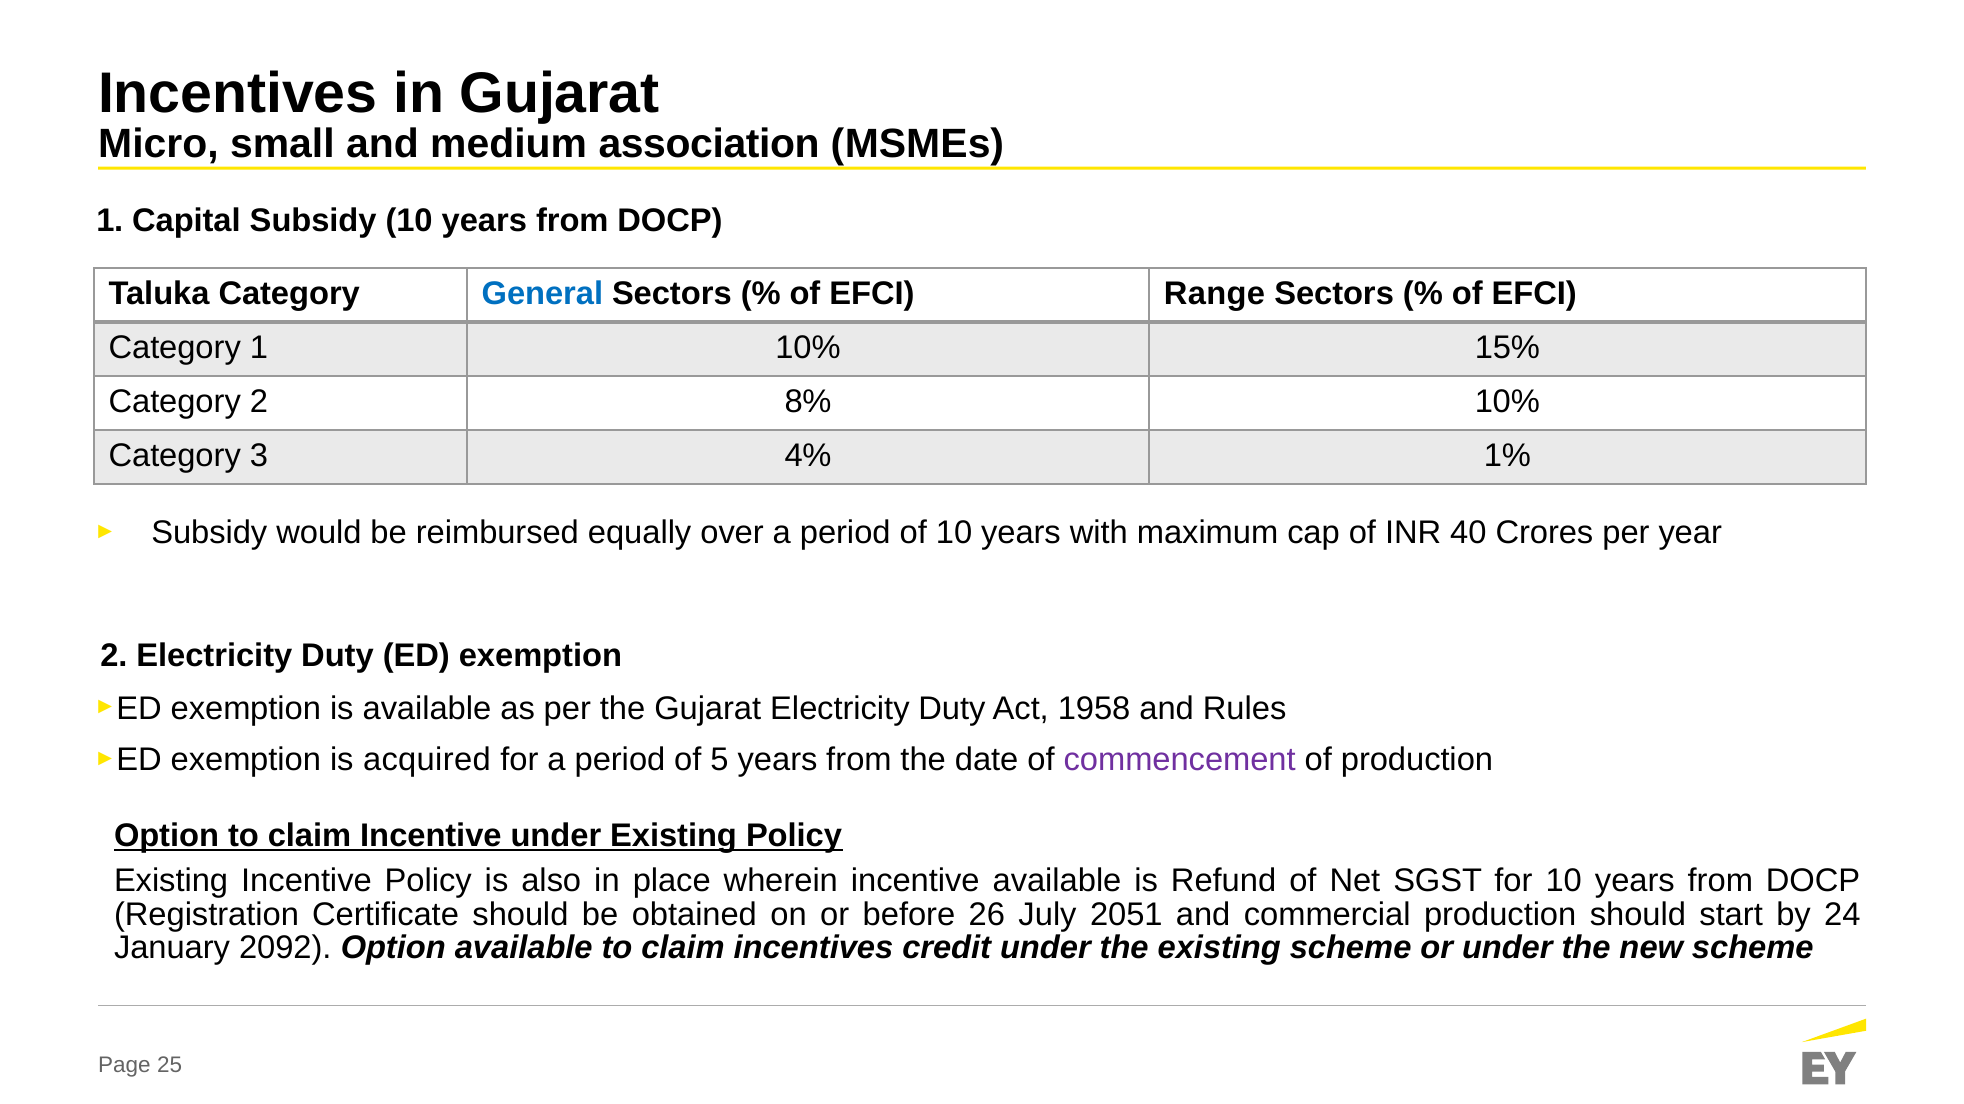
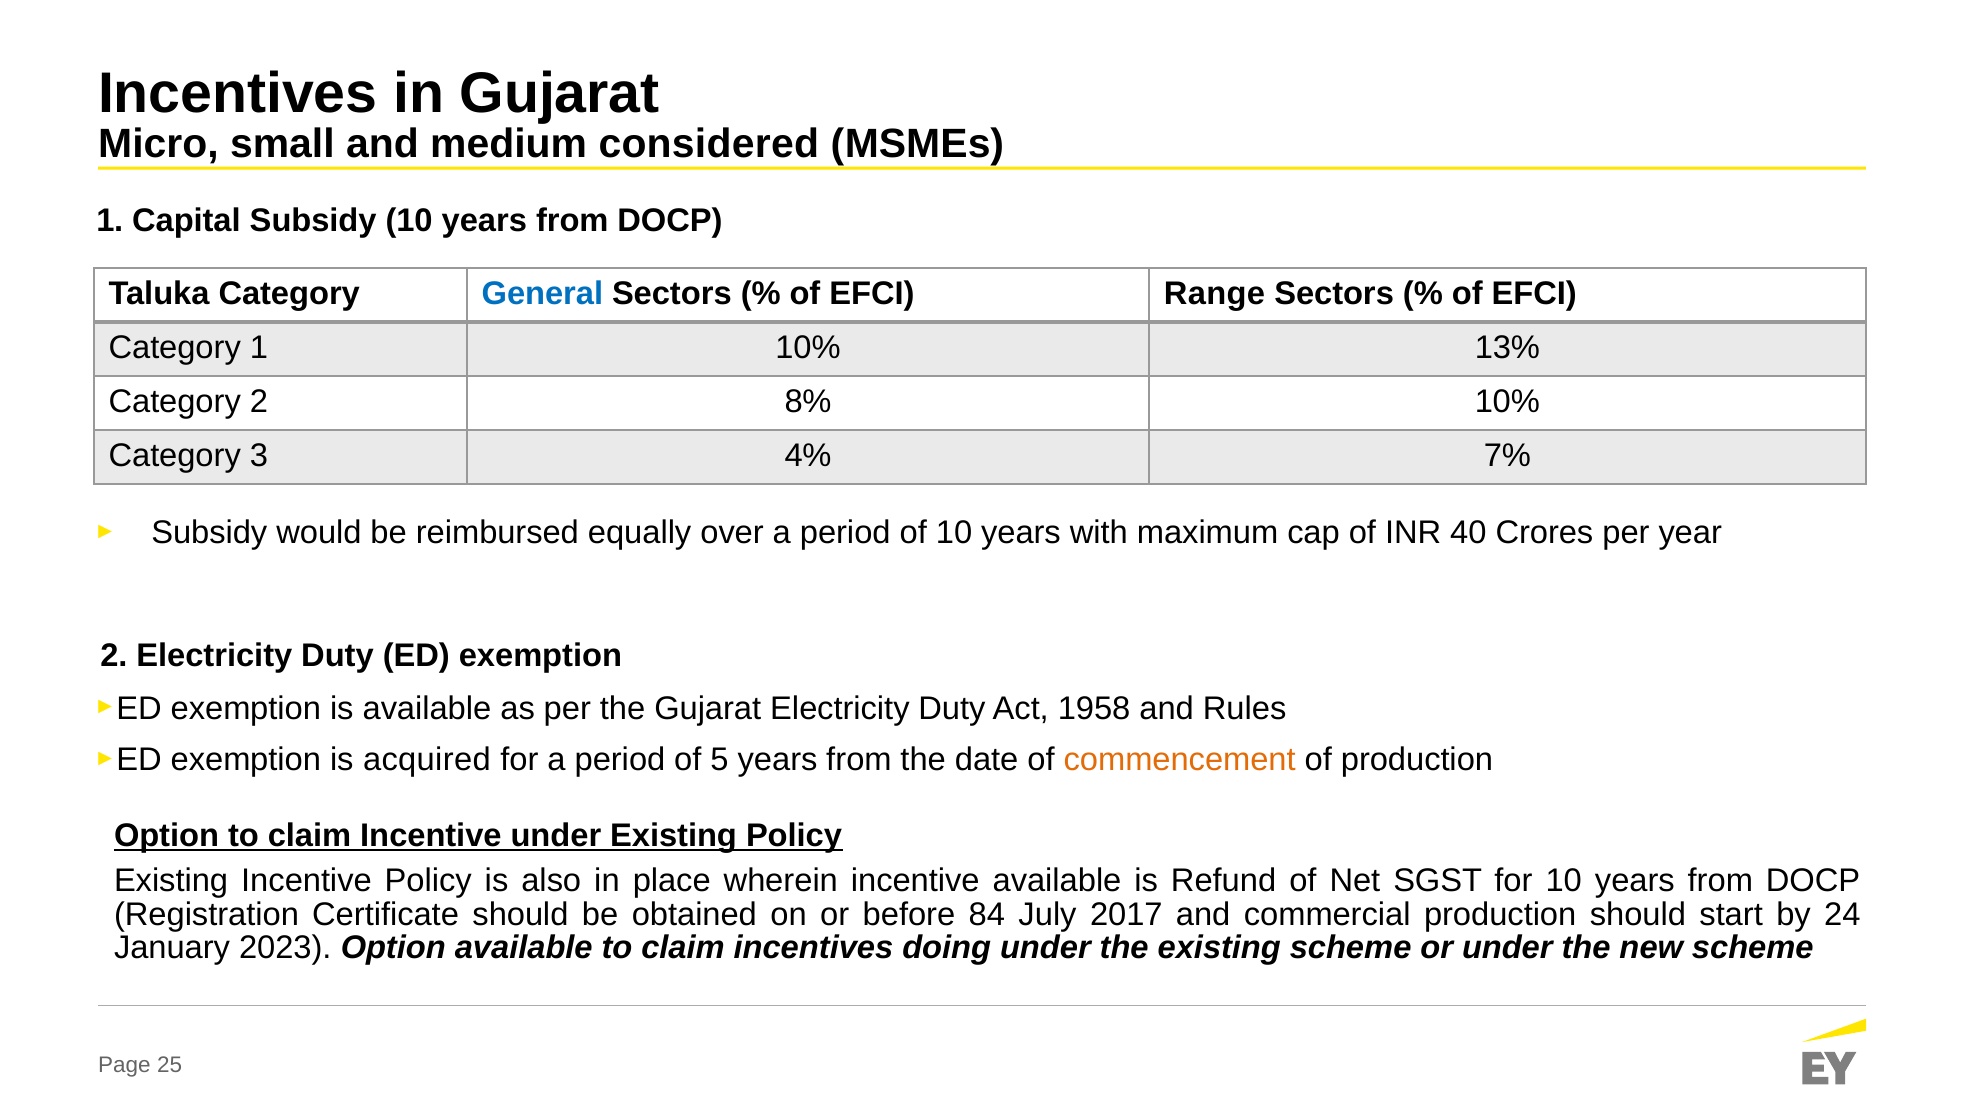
association: association -> considered
15%: 15% -> 13%
1%: 1% -> 7%
commencement colour: purple -> orange
26: 26 -> 84
2051: 2051 -> 2017
2092: 2092 -> 2023
credit: credit -> doing
